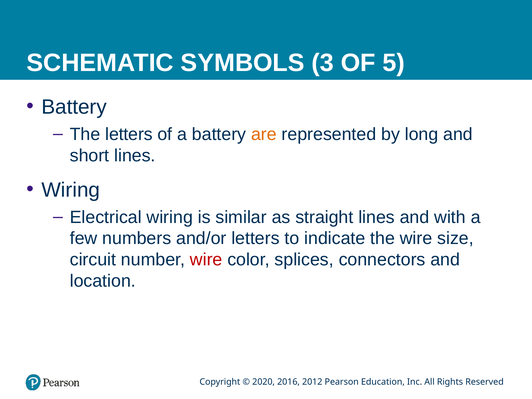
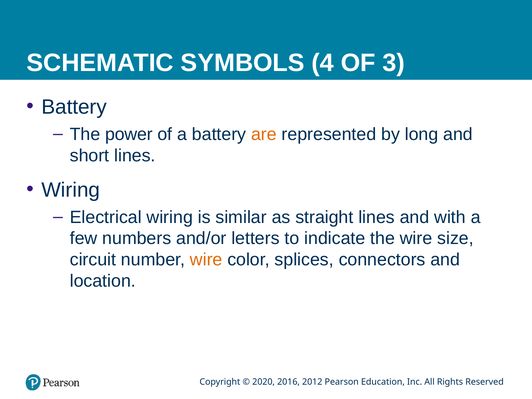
3: 3 -> 4
5: 5 -> 3
The letters: letters -> power
wire at (206, 260) colour: red -> orange
